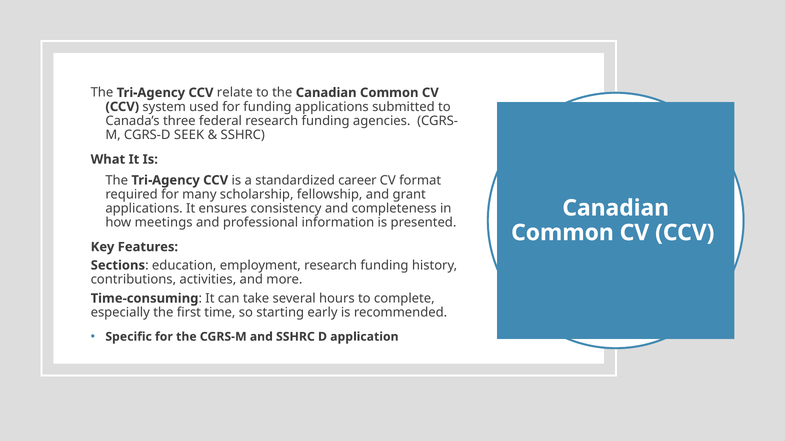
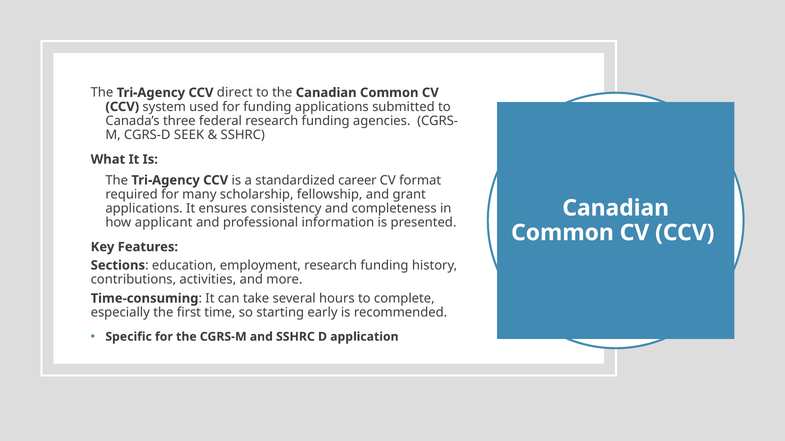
relate: relate -> direct
meetings: meetings -> applicant
